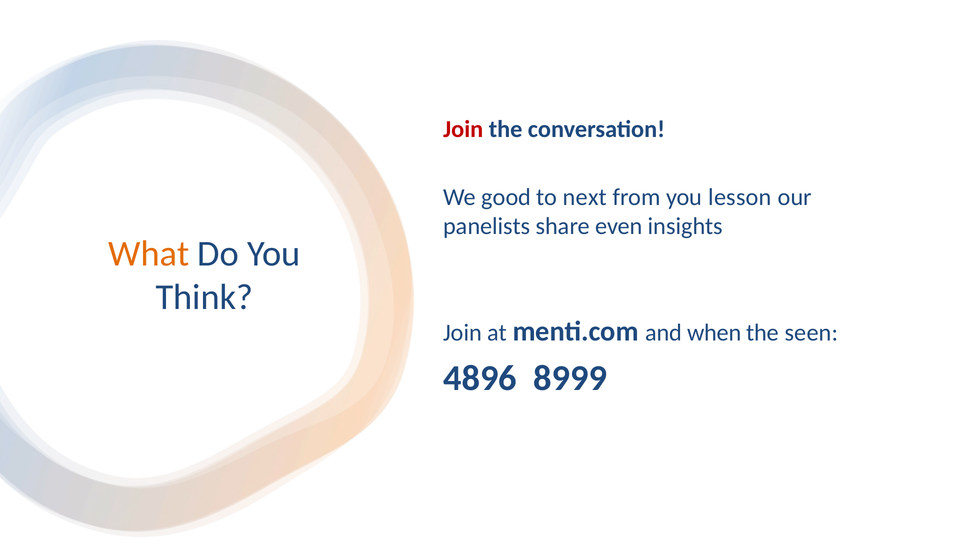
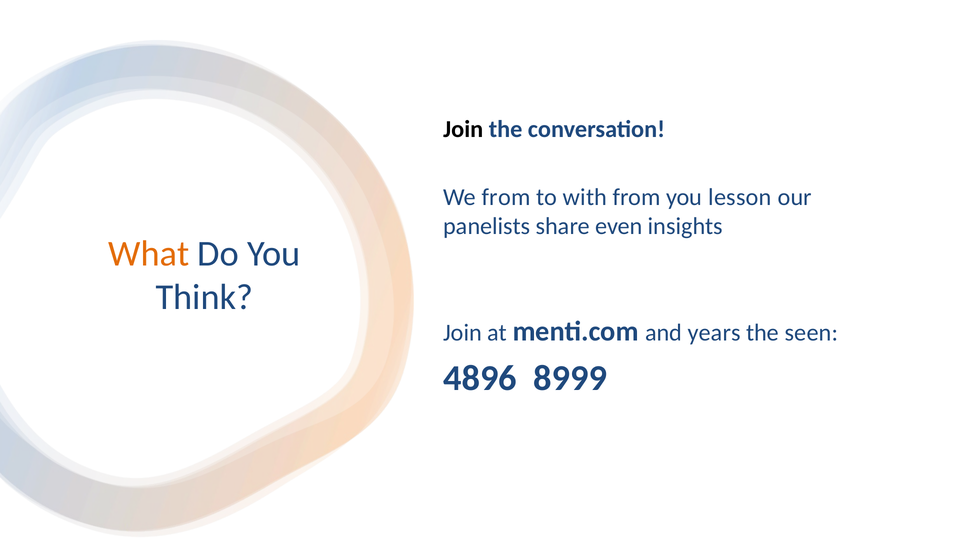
Join at (463, 129) colour: red -> black
We good: good -> from
next: next -> with
when: when -> years
